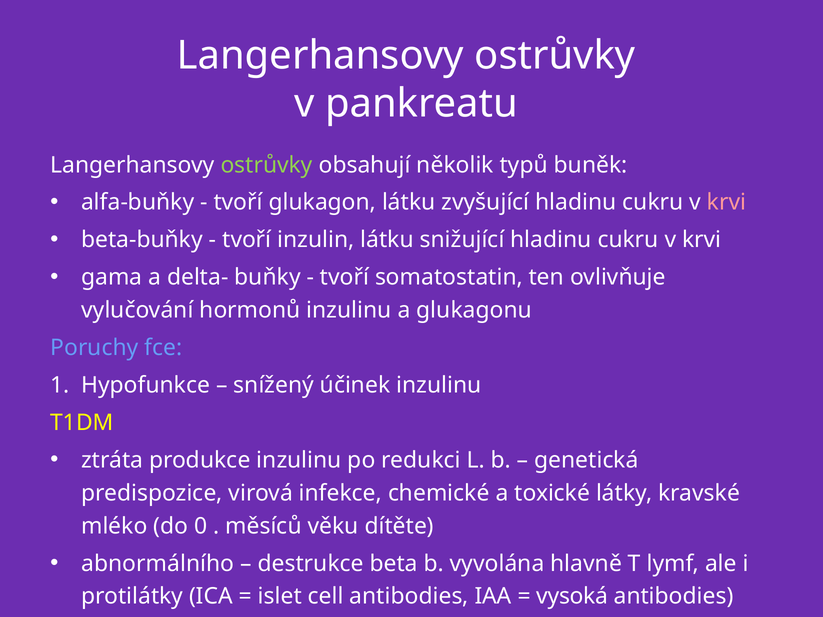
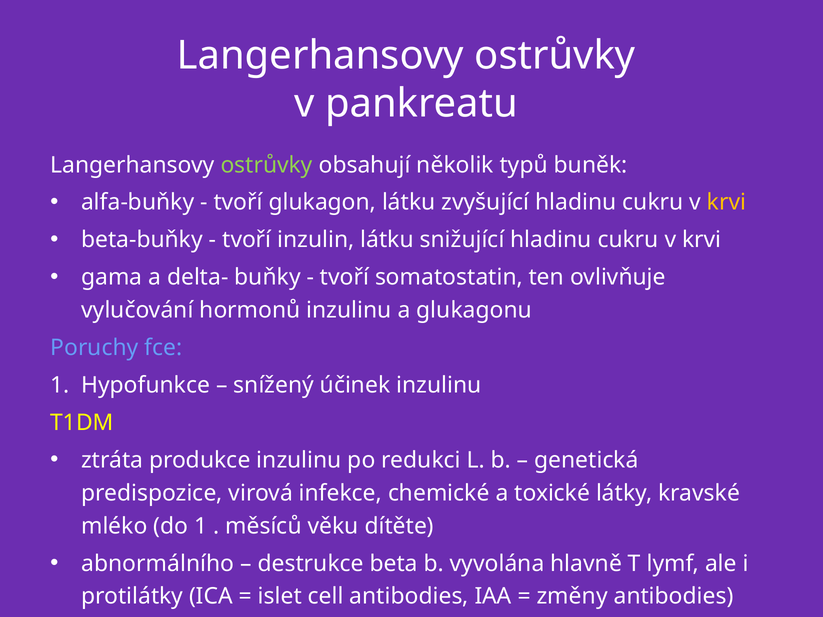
krvi at (727, 203) colour: pink -> yellow
do 0: 0 -> 1
vysoká: vysoká -> změny
